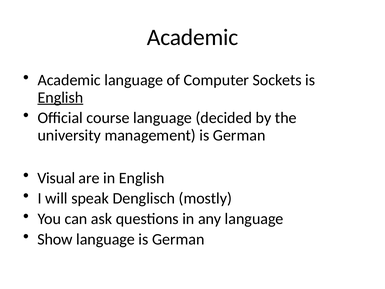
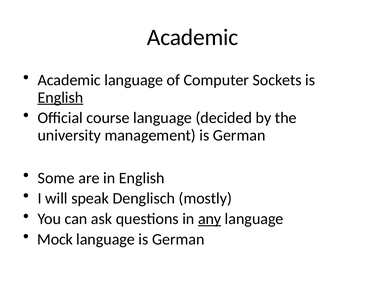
Visual: Visual -> Some
any underline: none -> present
Show: Show -> Mock
